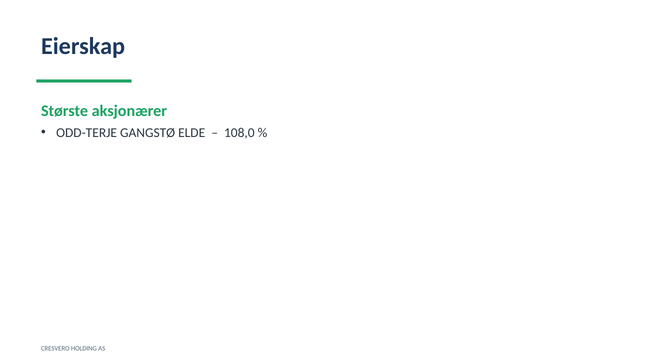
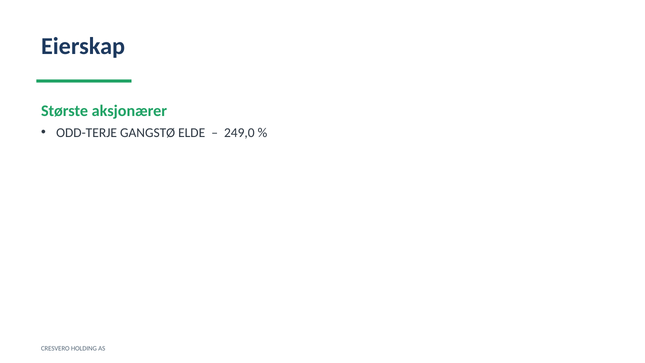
108,0: 108,0 -> 249,0
